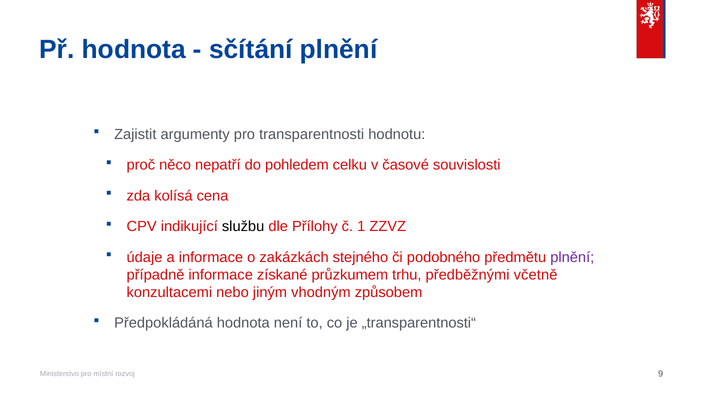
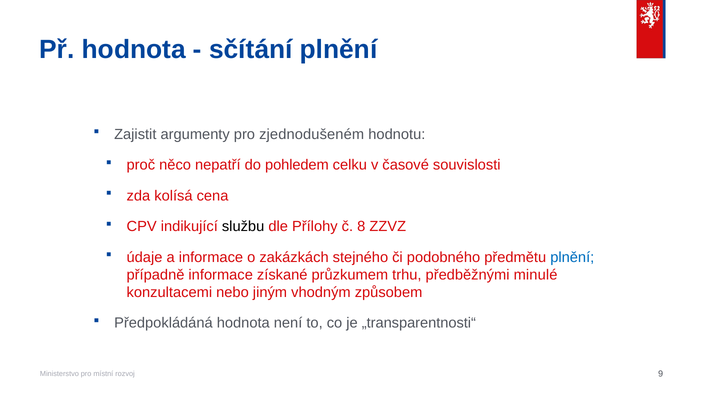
transparentnosti: transparentnosti -> zjednodušeném
1: 1 -> 8
plnění at (572, 257) colour: purple -> blue
včetně: včetně -> minulé
